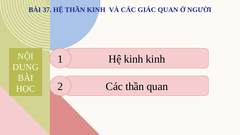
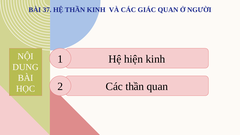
Hệ kinh: kinh -> hiện
